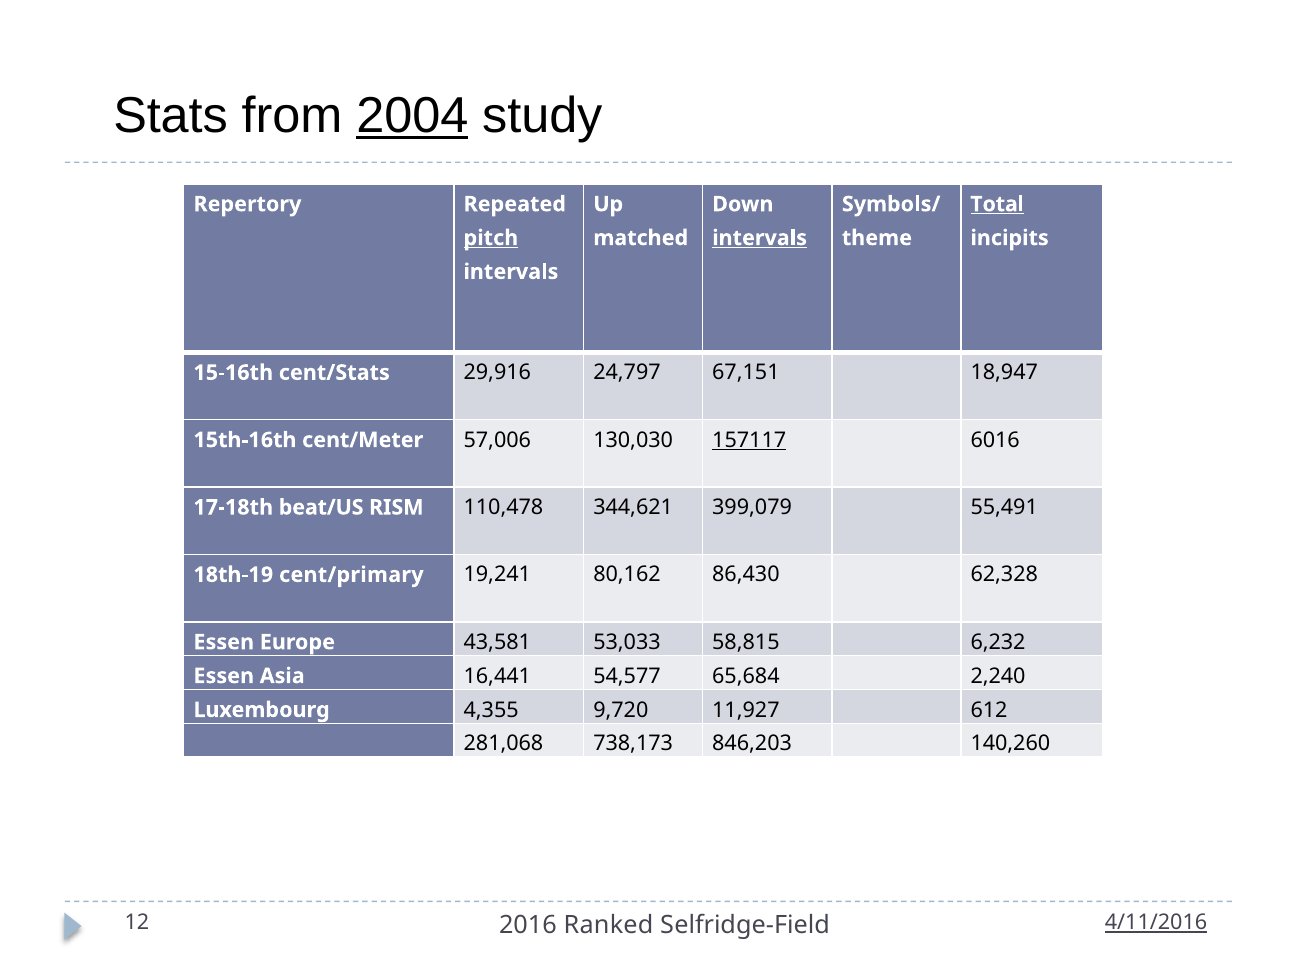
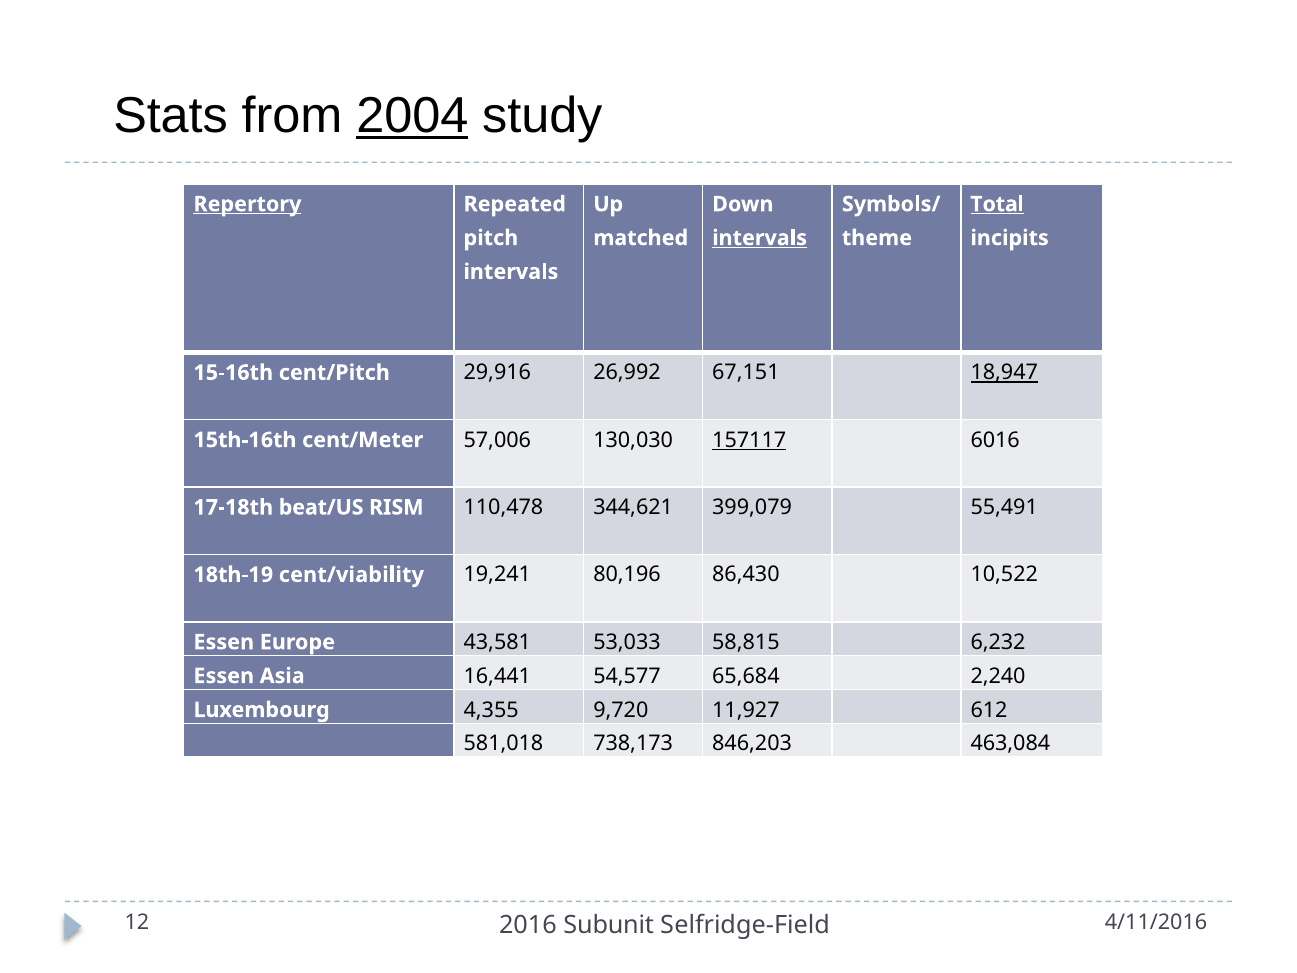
Repertory underline: none -> present
pitch underline: present -> none
cent/Stats: cent/Stats -> cent/Pitch
24,797: 24,797 -> 26,992
18,947 underline: none -> present
cent/primary: cent/primary -> cent/viability
80,162: 80,162 -> 80,196
62,328: 62,328 -> 10,522
281,068: 281,068 -> 581,018
140,260: 140,260 -> 463,084
4/11/2016 underline: present -> none
Ranked: Ranked -> Subunit
